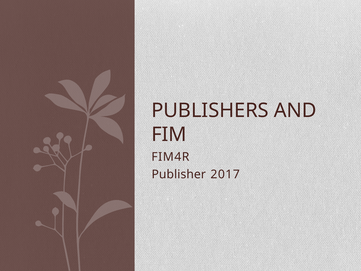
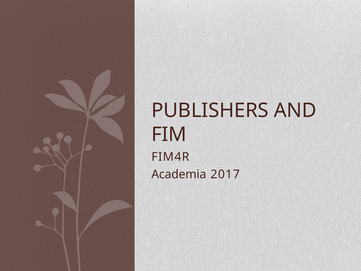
Publisher: Publisher -> Academia
